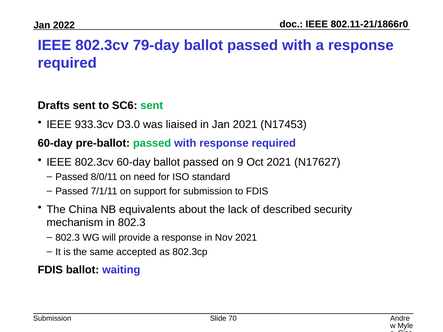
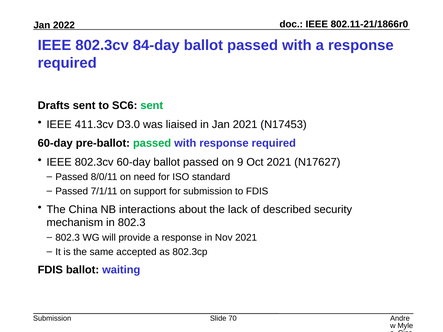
79-day: 79-day -> 84-day
933.3cv: 933.3cv -> 411.3cv
equivalents: equivalents -> interactions
